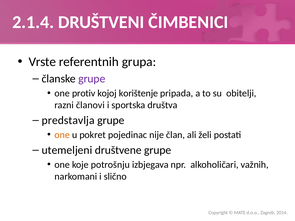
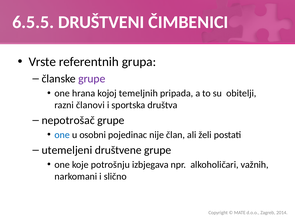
2.1.4: 2.1.4 -> 6.5.5
protiv: protiv -> hrana
korištenje: korištenje -> temeljnih
predstavlja: predstavlja -> nepotrošač
one at (62, 135) colour: orange -> blue
pokret: pokret -> osobni
